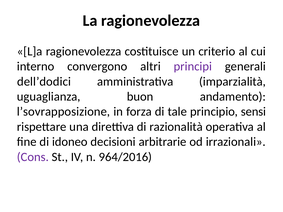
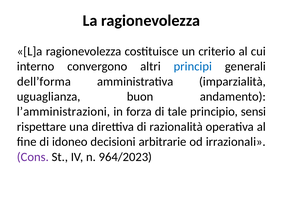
principi colour: purple -> blue
dell’dodici: dell’dodici -> dell’forma
l’sovrapposizione: l’sovrapposizione -> l’amministrazioni
964/2016: 964/2016 -> 964/2023
